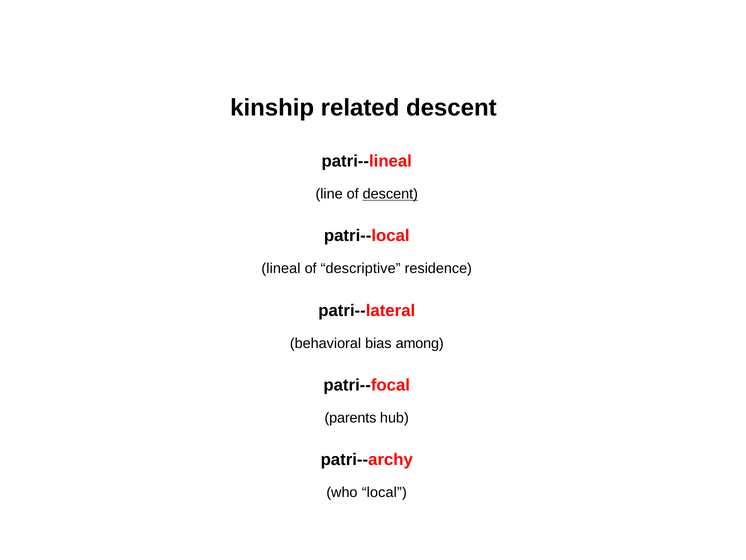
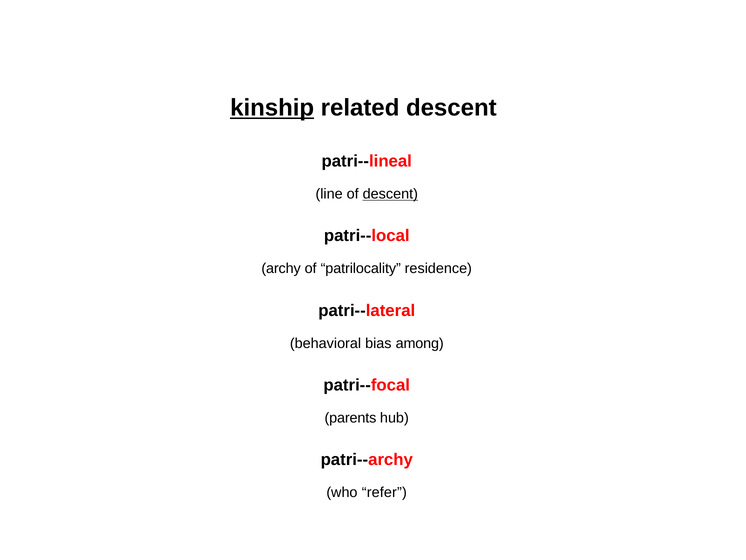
kinship underline: none -> present
lineal: lineal -> archy
descriptive: descriptive -> patrilocality
local: local -> refer
